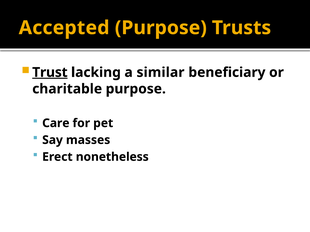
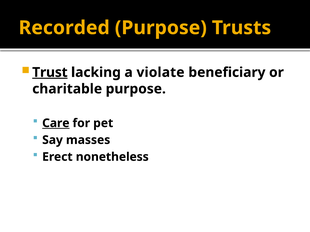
Accepted: Accepted -> Recorded
similar: similar -> violate
Care underline: none -> present
